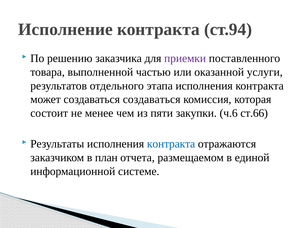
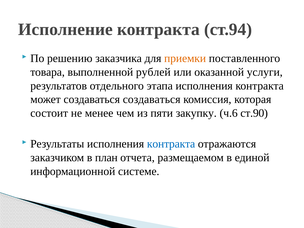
приемки colour: purple -> orange
частью: частью -> рублей
закупки: закупки -> закупку
ст.66: ст.66 -> ст.90
